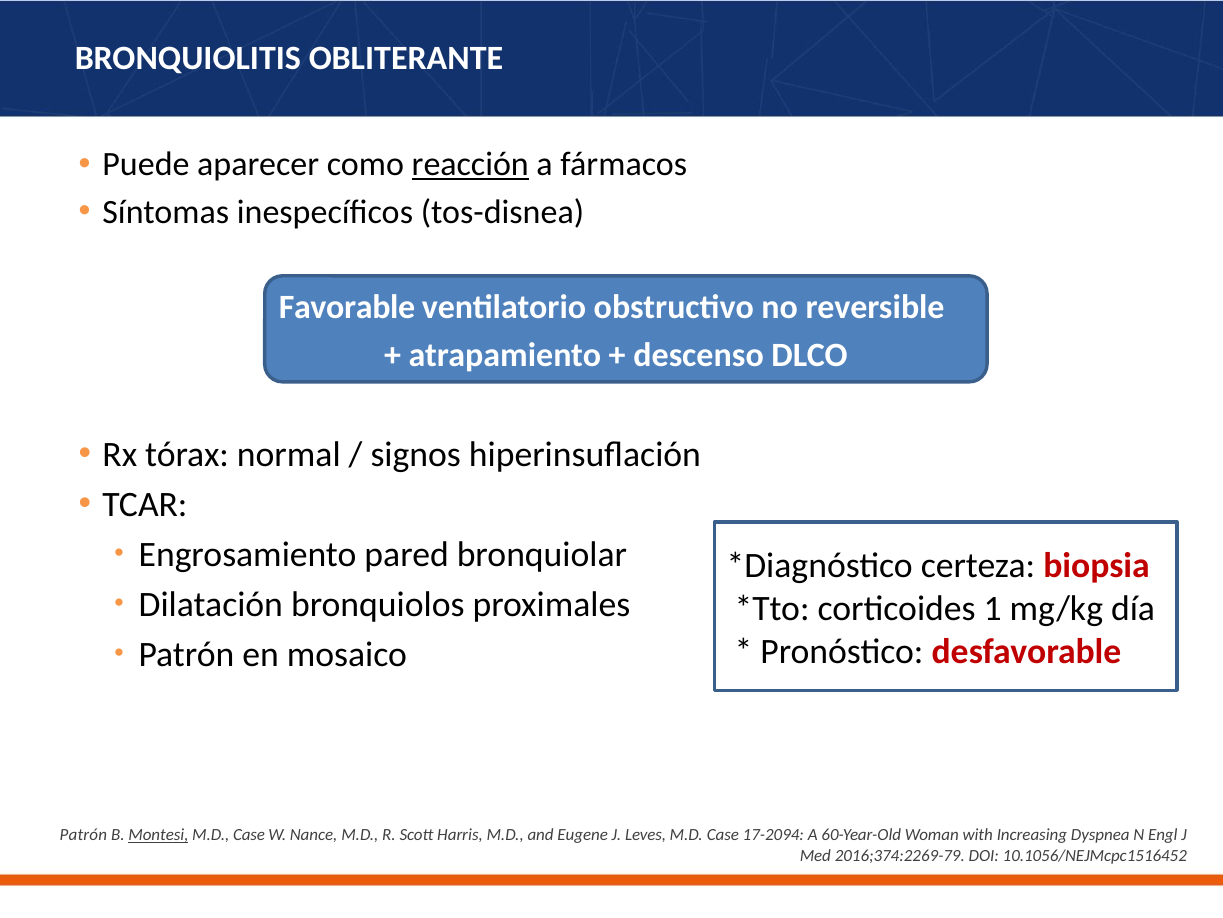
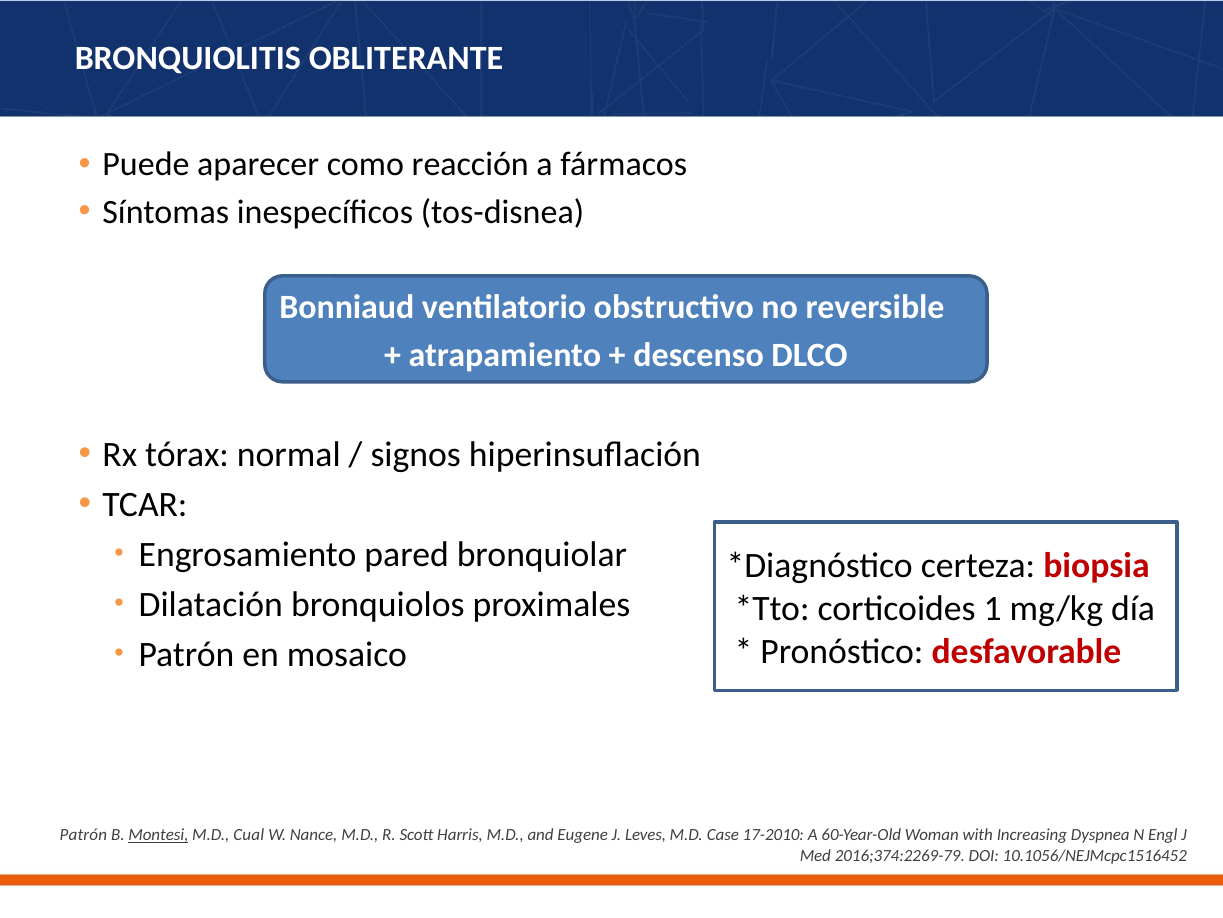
reacción underline: present -> none
Favorable: Favorable -> Bonniaud
Case at (249, 835): Case -> Cual
17-2094: 17-2094 -> 17-2010
